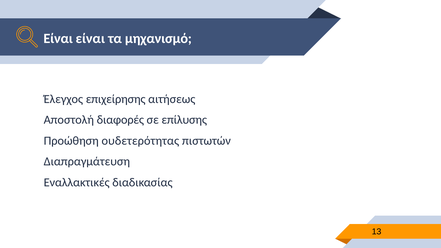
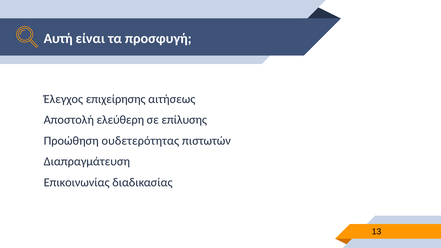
Είναι at (58, 38): Είναι -> Αυτή
μηχανισμό: μηχανισμό -> προσφυγή
διαφορές: διαφορές -> ελεύθερη
Εναλλακτικές: Εναλλακτικές -> Επικοινωνίας
